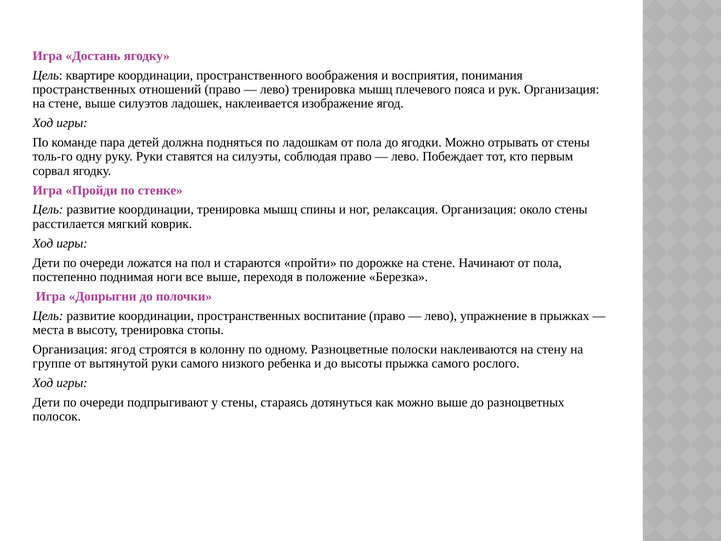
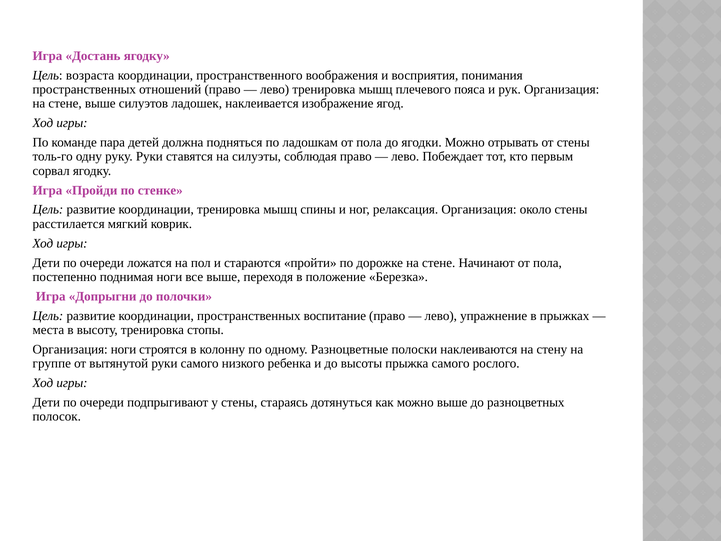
квартире: квартире -> возраста
Организация ягод: ягод -> ноги
